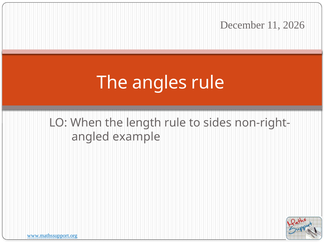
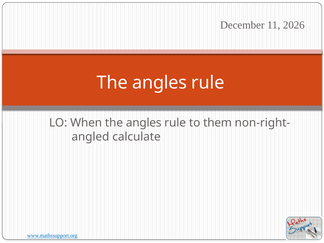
length at (144, 123): length -> angles
sides: sides -> them
example: example -> calculate
